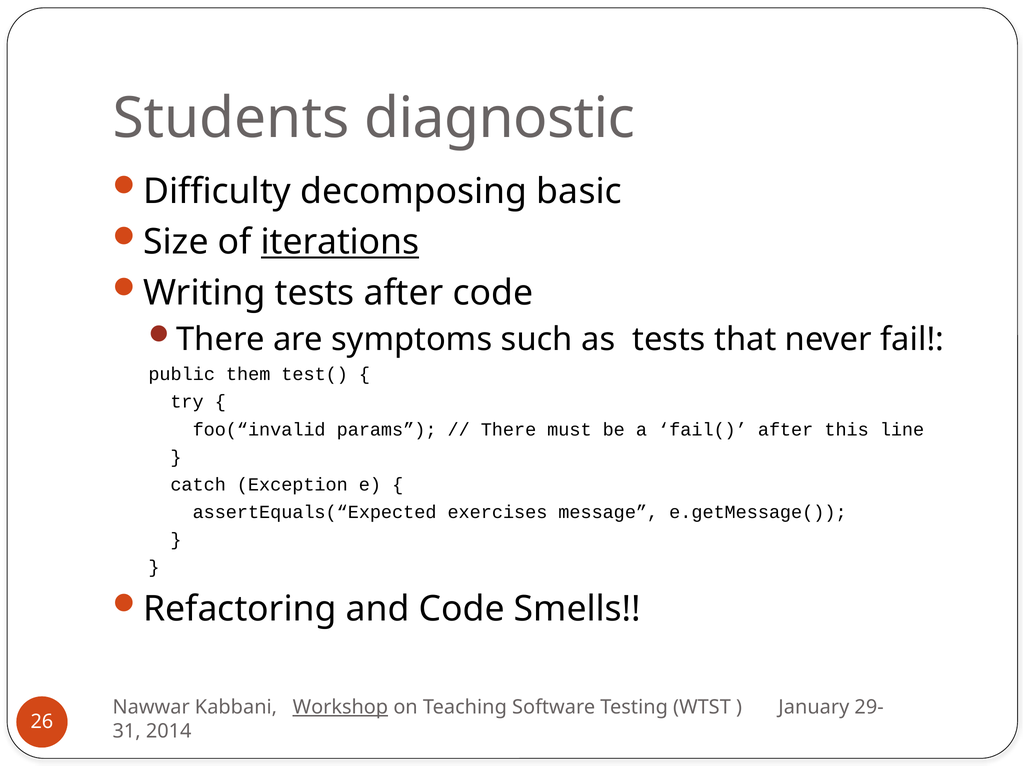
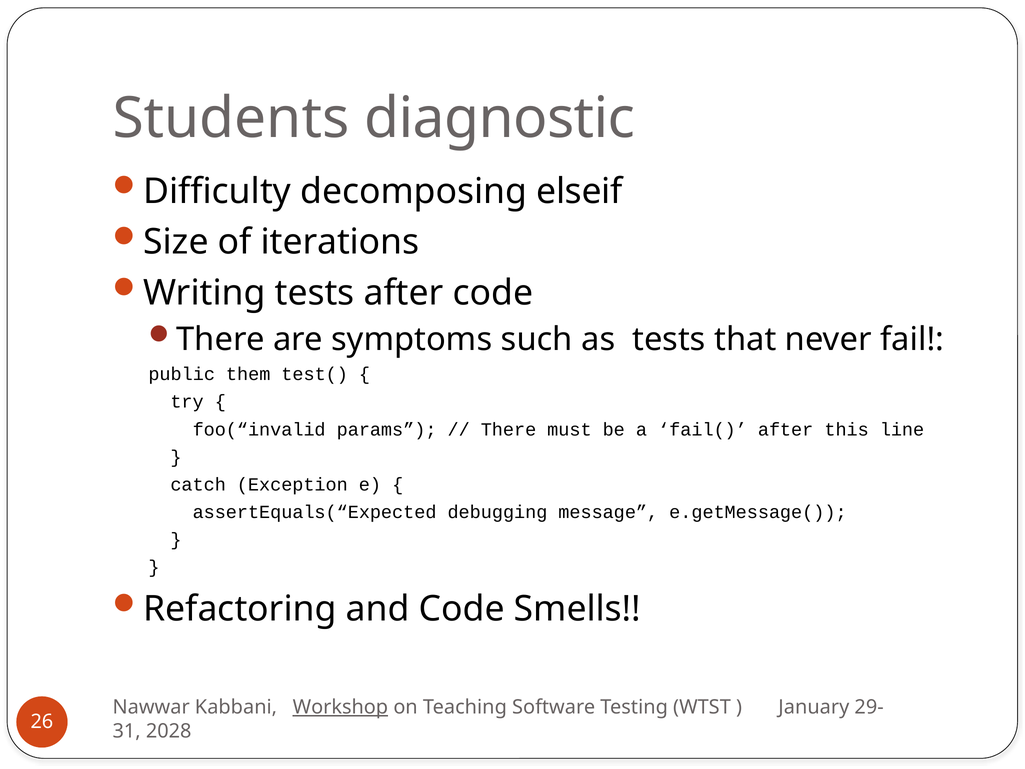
basic: basic -> elseif
iterations underline: present -> none
exercises: exercises -> debugging
2014: 2014 -> 2028
